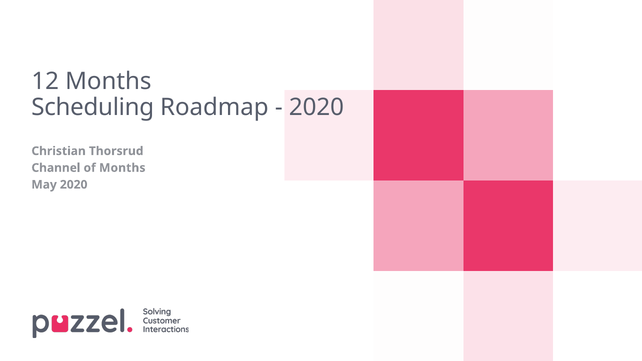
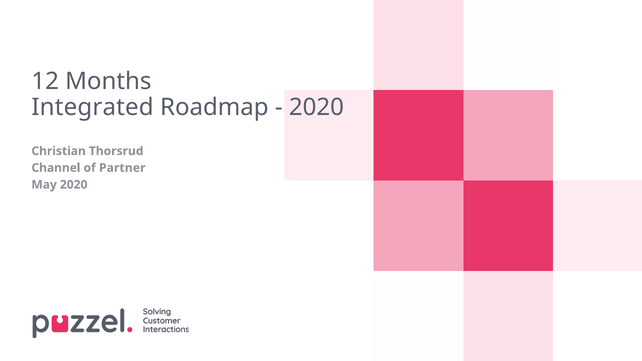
Scheduling: Scheduling -> Integrated
of Months: Months -> Partner
